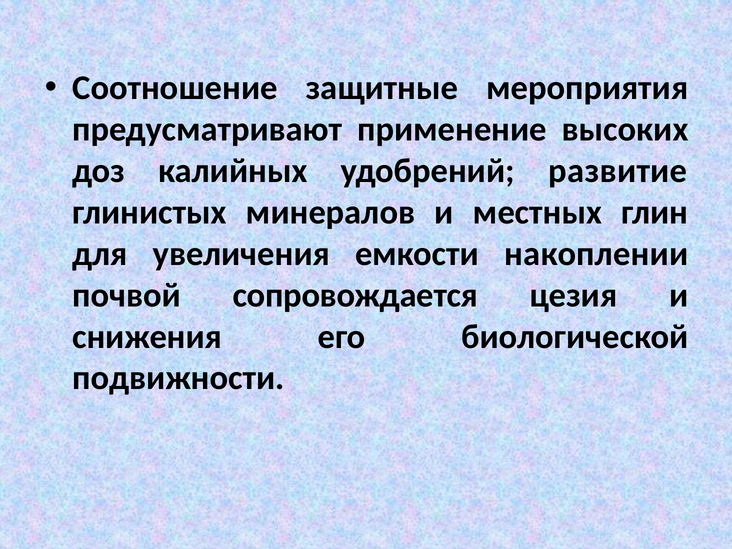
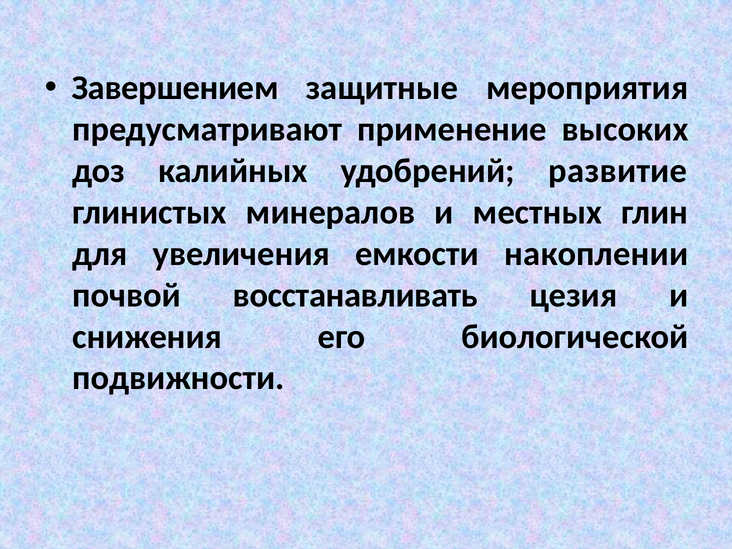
Соотношение: Соотношение -> Завершением
сопровождается: сопровождается -> восстанавливать
